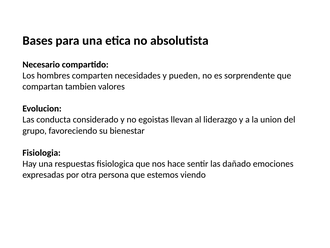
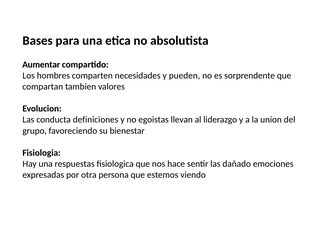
Necesario: Necesario -> Aumentar
considerado: considerado -> definiciones
